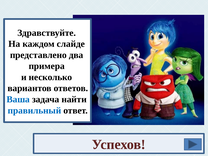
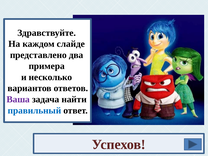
Ваша colour: blue -> purple
